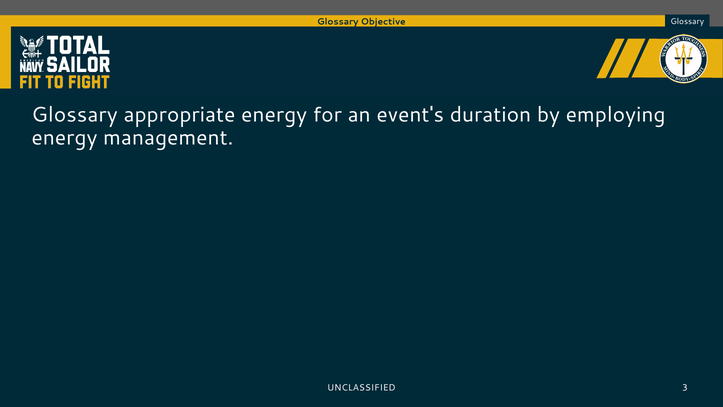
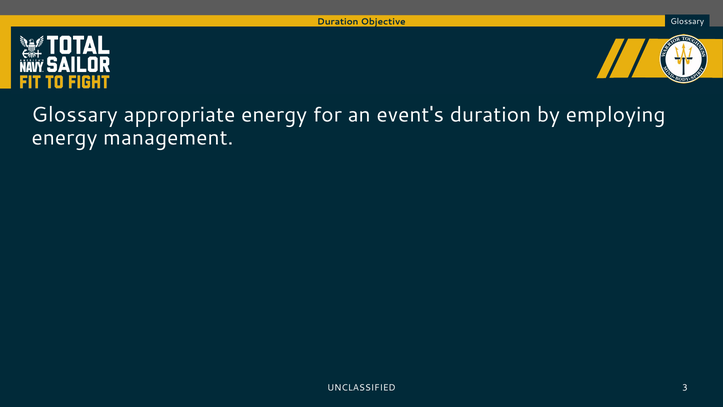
Glossary at (338, 22): Glossary -> Duration
